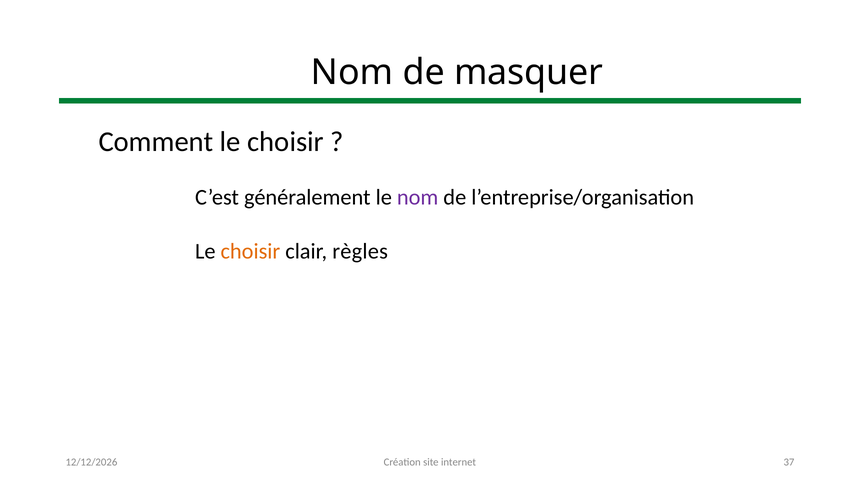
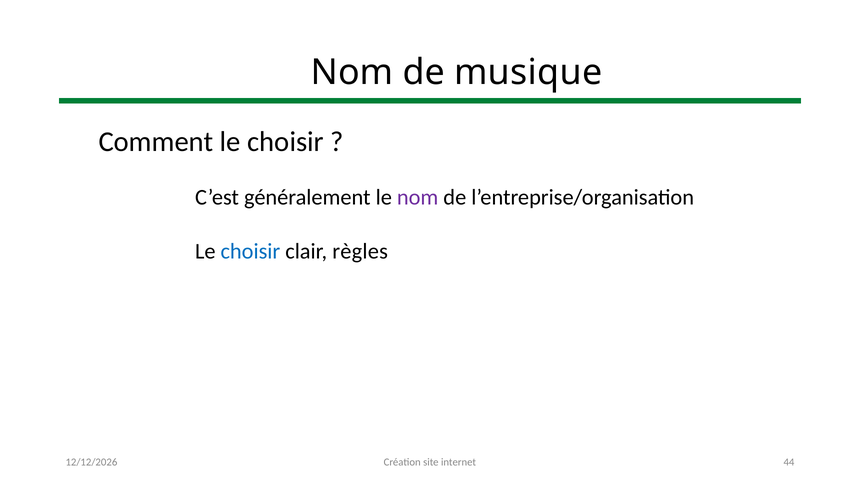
masquer: masquer -> musique
choisir at (250, 251) colour: orange -> blue
37: 37 -> 44
